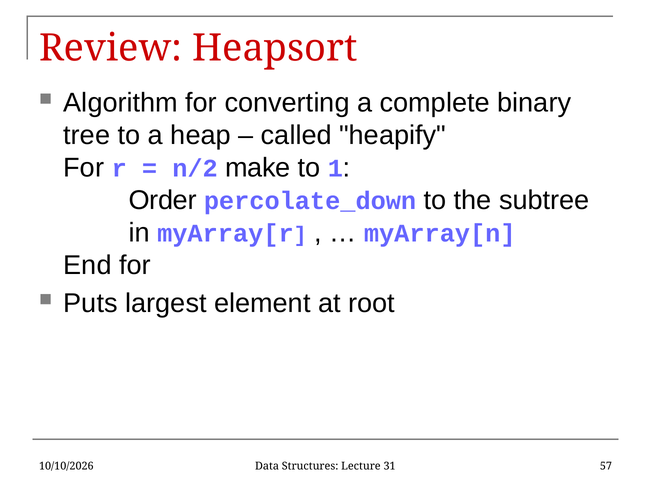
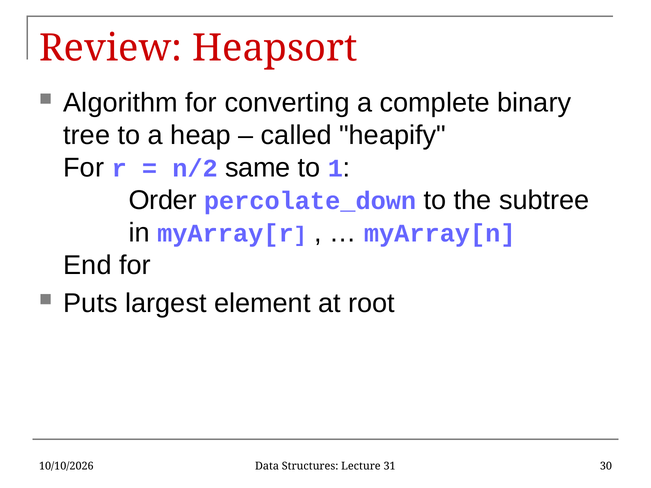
make: make -> same
57: 57 -> 30
